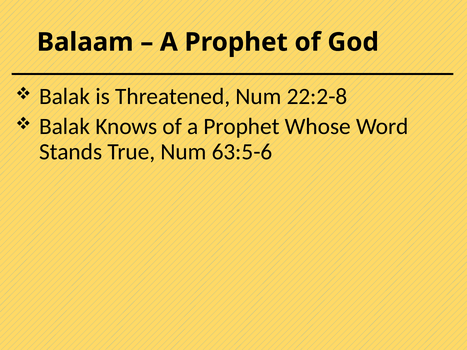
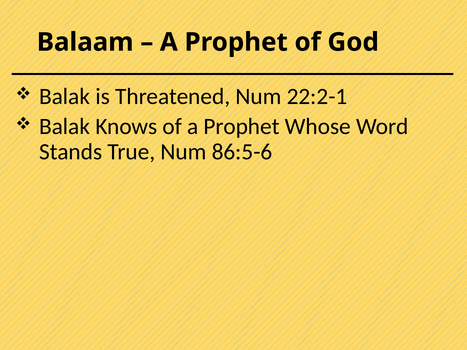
22:2-8: 22:2-8 -> 22:2-1
63:5-6: 63:5-6 -> 86:5-6
